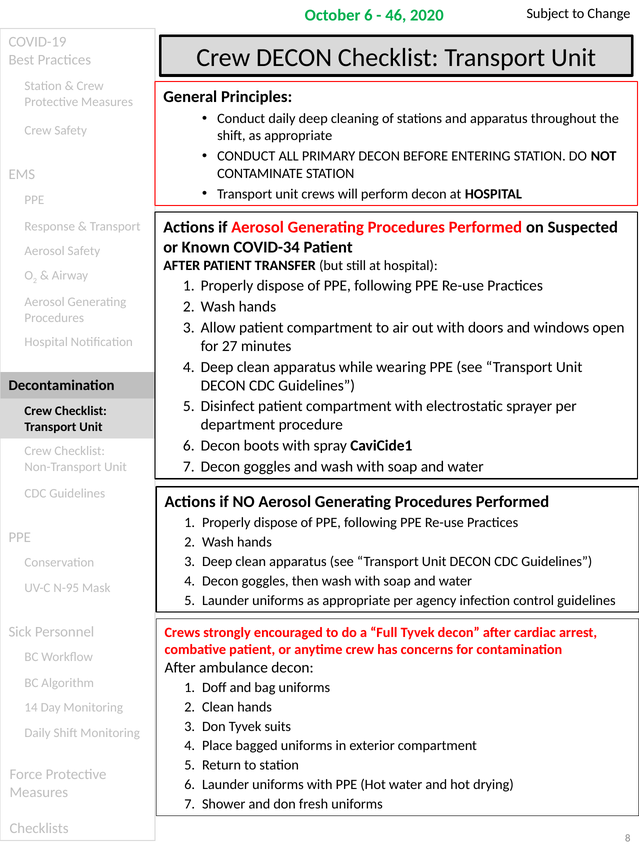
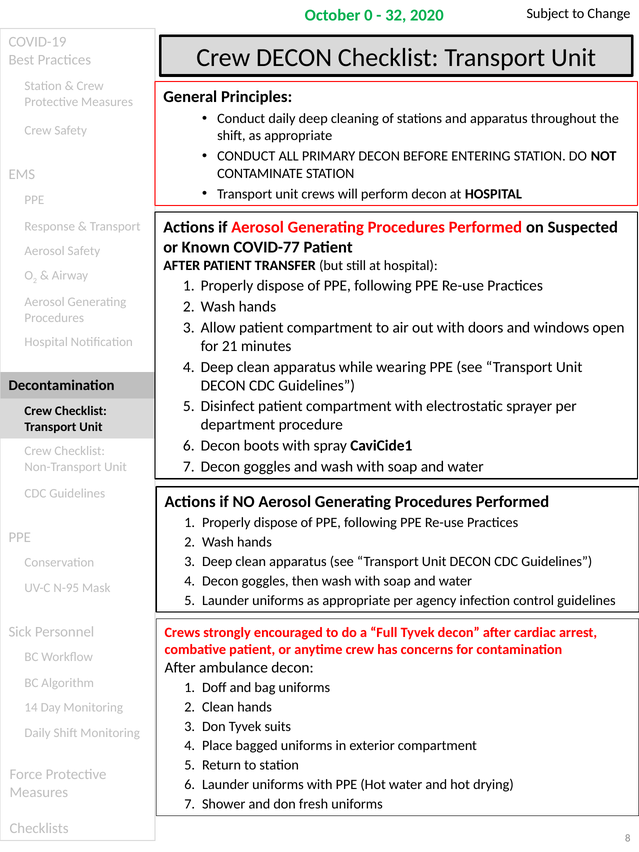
October 6: 6 -> 0
46: 46 -> 32
COVID-34: COVID-34 -> COVID-77
27: 27 -> 21
